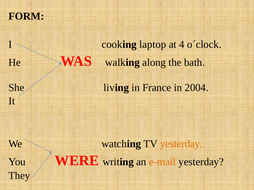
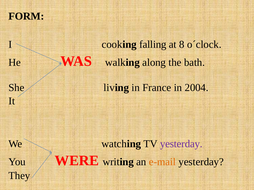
laptop: laptop -> falling
4: 4 -> 8
yesterday at (181, 144) colour: orange -> purple
